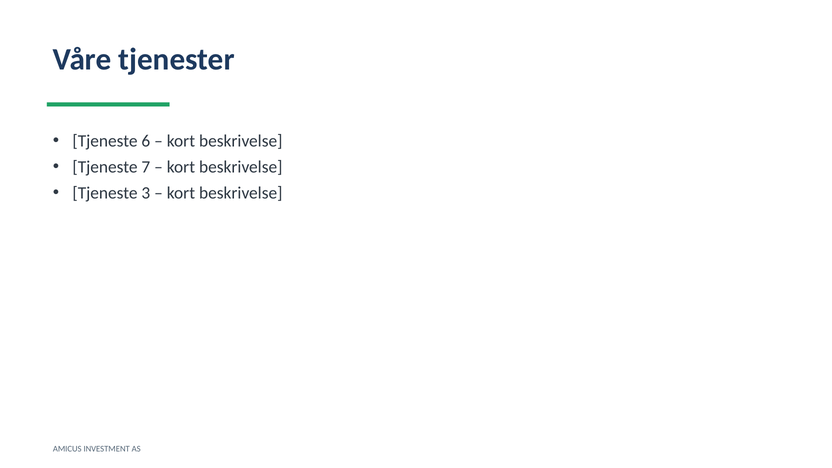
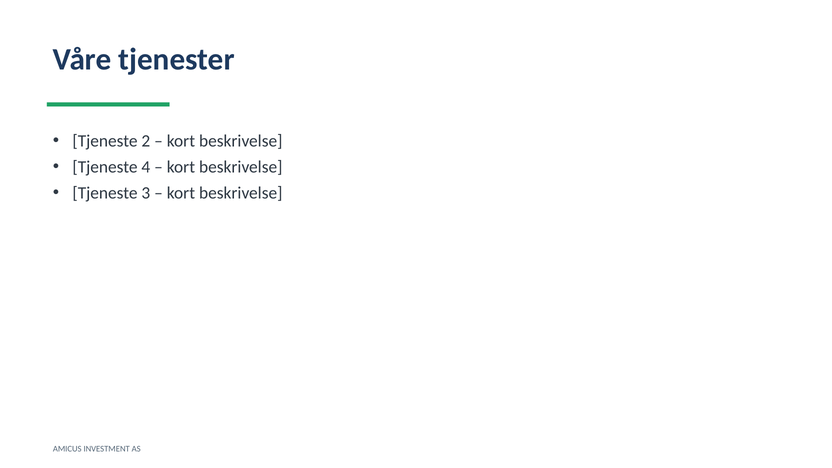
6: 6 -> 2
7: 7 -> 4
